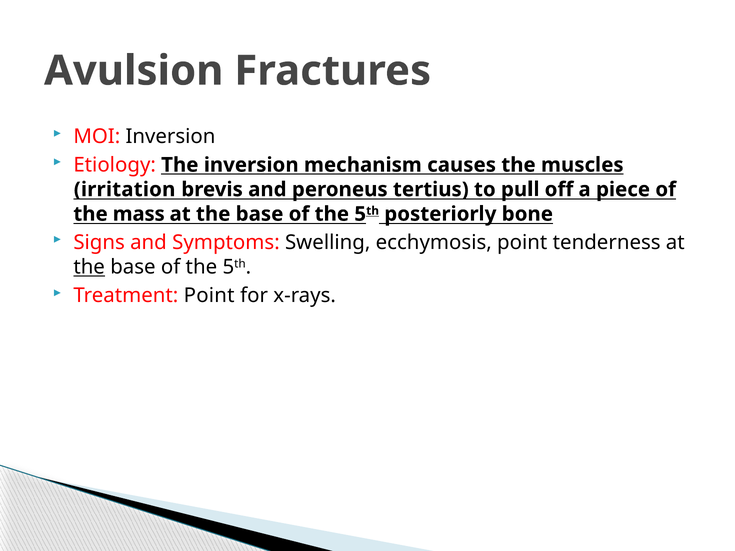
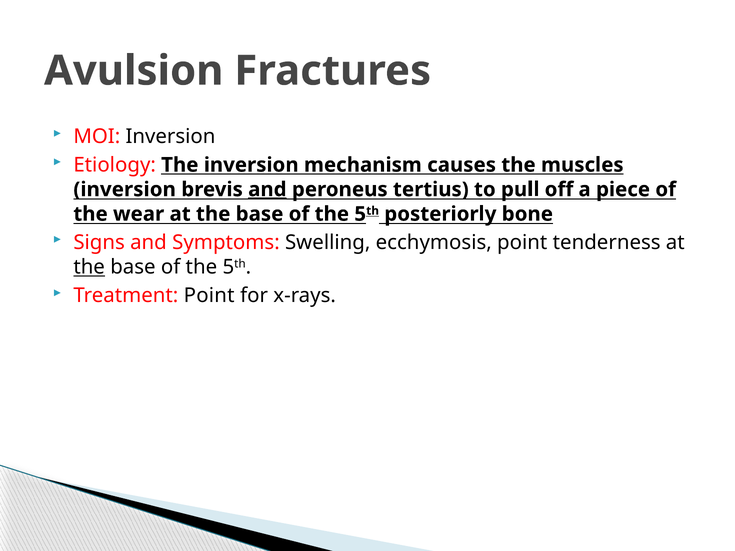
irritation at (125, 190): irritation -> inversion
and at (267, 190) underline: none -> present
mass: mass -> wear
